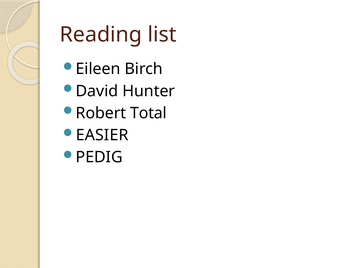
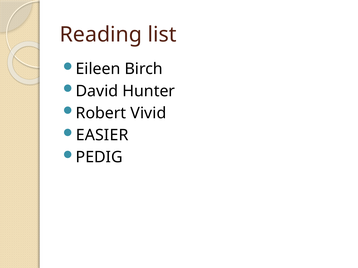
Total: Total -> Vivid
